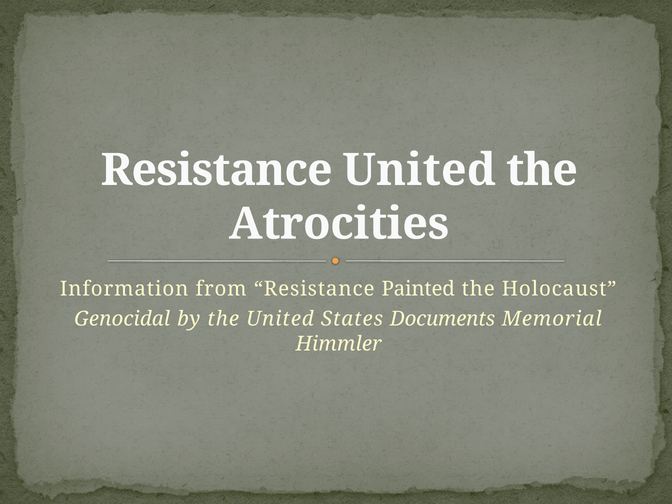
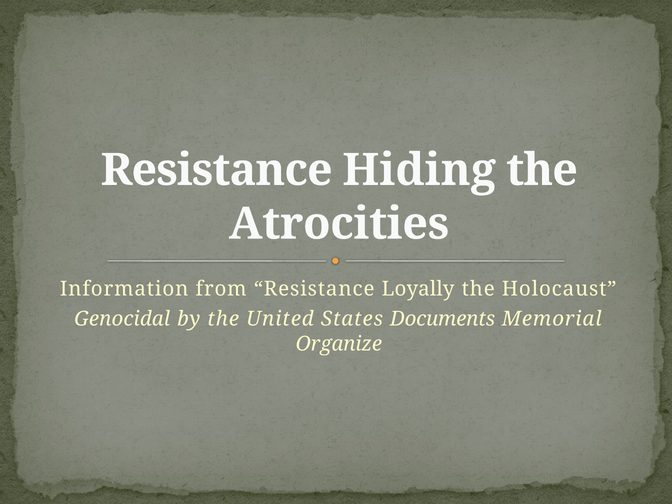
Resistance United: United -> Hiding
Painted: Painted -> Loyally
Himmler: Himmler -> Organize
